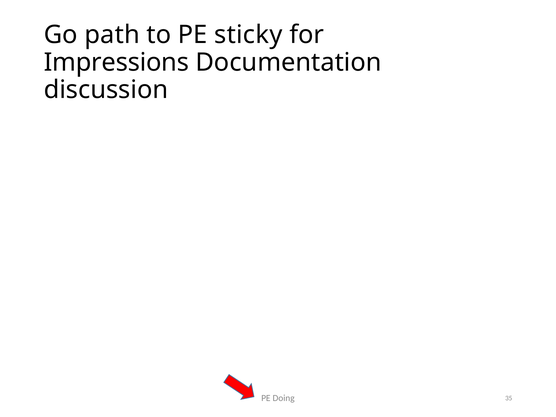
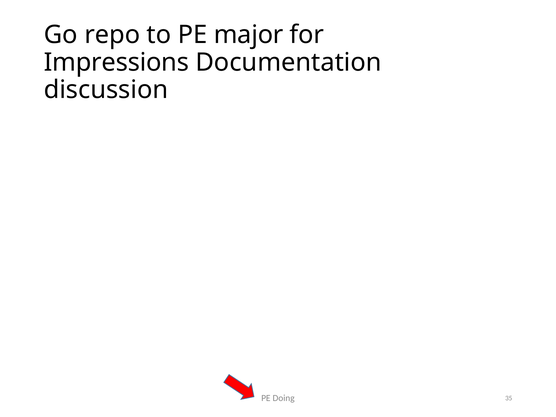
path: path -> repo
sticky: sticky -> major
